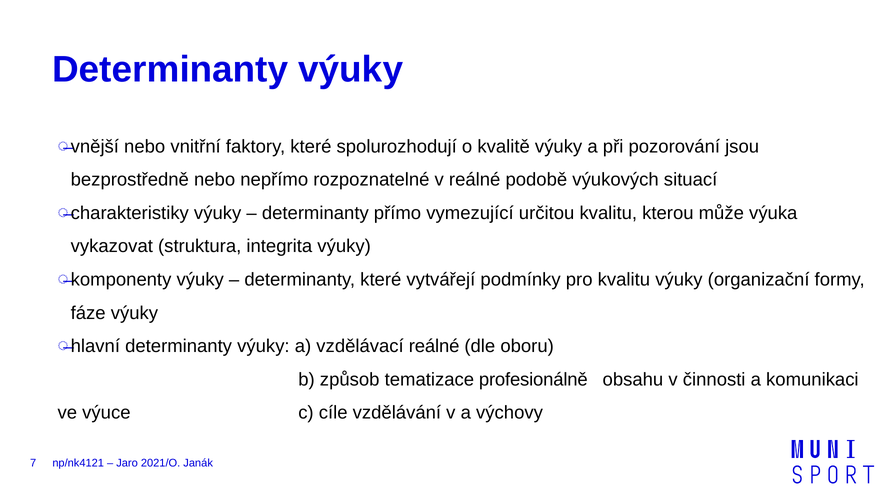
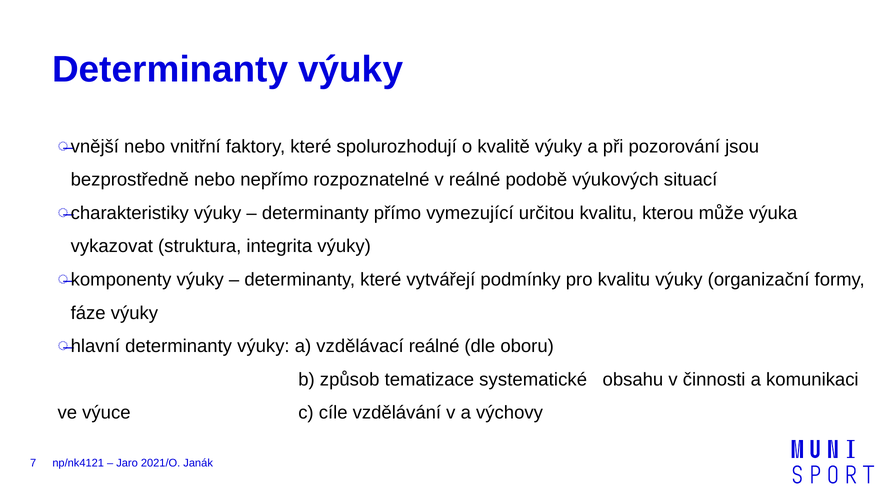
profesionálně: profesionálně -> systematické
